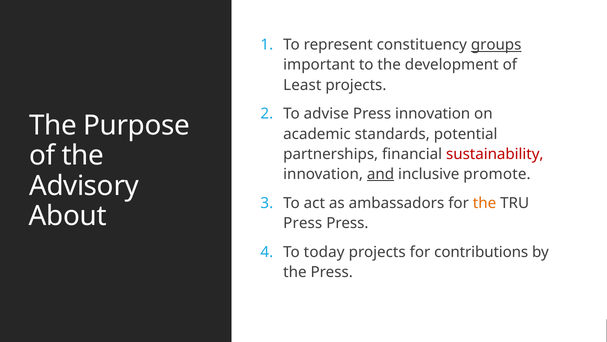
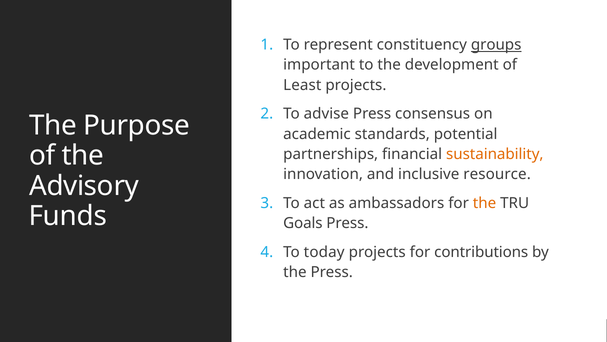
Press innovation: innovation -> consensus
sustainability colour: red -> orange
and underline: present -> none
promote: promote -> resource
About: About -> Funds
Press at (303, 223): Press -> Goals
